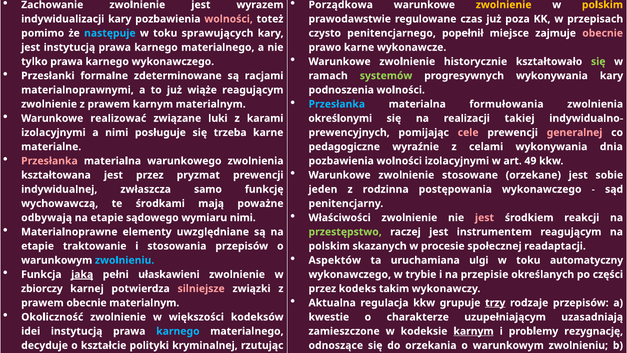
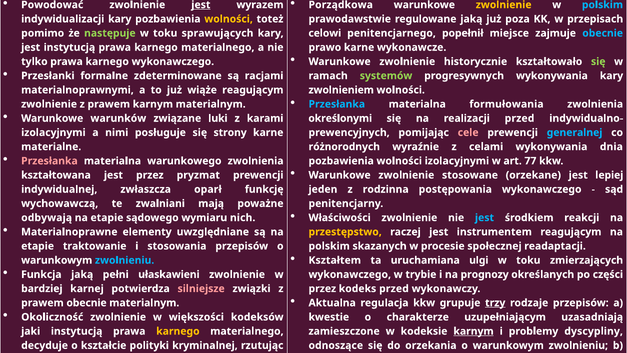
Zachowanie: Zachowanie -> Powodować
jest at (201, 5) underline: none -> present
polskim at (602, 5) colour: yellow -> light blue
wolności at (229, 19) colour: pink -> yellow
regulowane czas: czas -> jaką
następuje colour: light blue -> light green
czysto: czysto -> celowi
obecnie at (603, 33) colour: pink -> light blue
podnoszenia: podnoszenia -> zwolnieniem
realizować: realizować -> warunków
realizacji takiej: takiej -> przed
trzeba: trzeba -> strony
generalnej colour: pink -> light blue
pedagogiczne: pedagogiczne -> różnorodnych
49: 49 -> 77
sobie: sobie -> lepiej
samo: samo -> oparł
środkami: środkami -> zwalniani
jest at (484, 217) colour: pink -> light blue
wymiaru nimi: nimi -> nich
przestępstwo colour: light green -> yellow
Aspektów: Aspektów -> Kształtem
automatyczny: automatyczny -> zmierzających
jaką at (82, 274) underline: present -> none
przepisie: przepisie -> prognozy
zbiorczy: zbiorczy -> bardziej
kodeks takim: takim -> przed
idei: idei -> jaki
karnego at (178, 331) colour: light blue -> yellow
rezygnację: rezygnację -> dyscypliny
